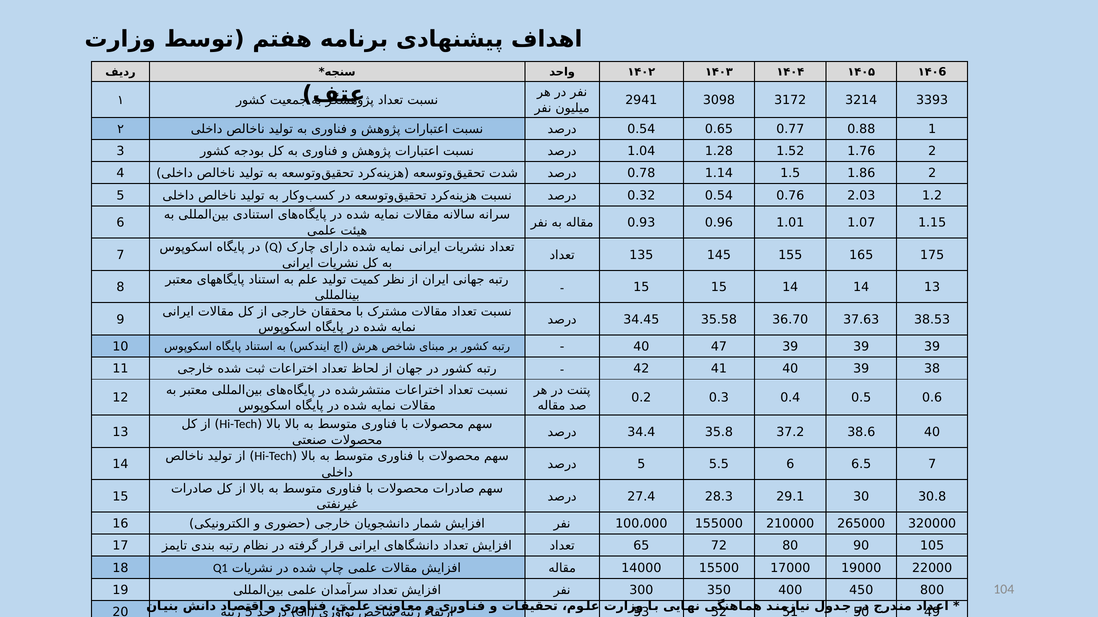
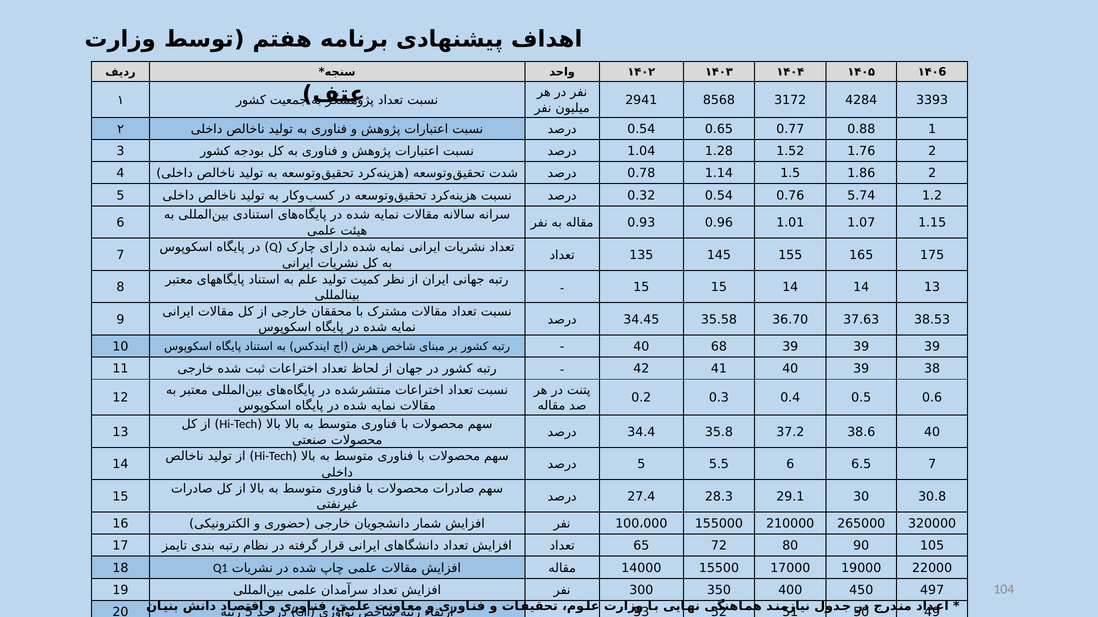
3098: 3098 -> 8568
3214: 3214 -> 4284
2.03: 2.03 -> 5.74
47: 47 -> 68
450 800: 800 -> 497
